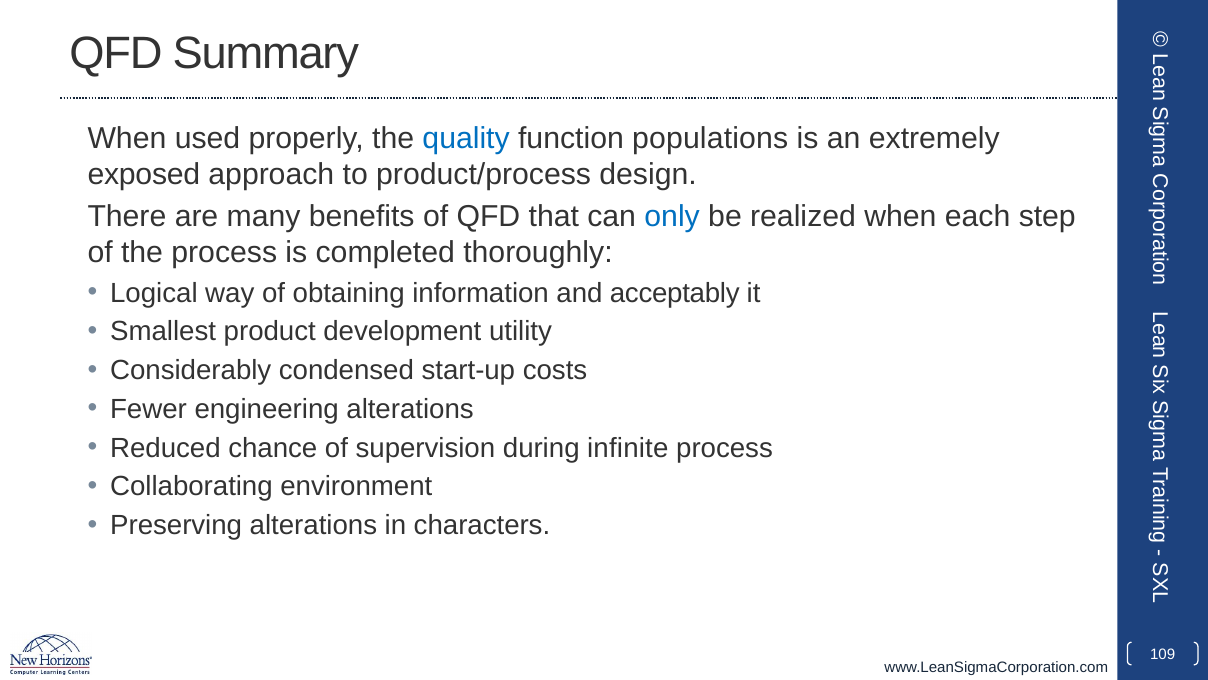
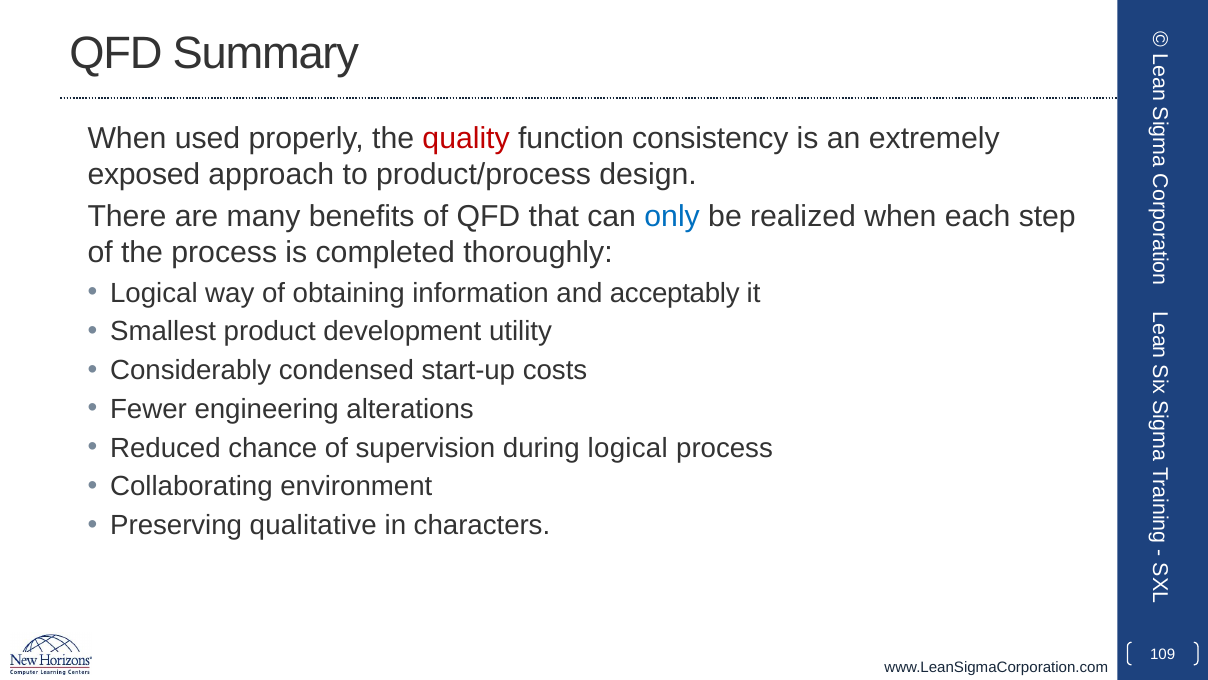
quality colour: blue -> red
populations: populations -> consistency
during infinite: infinite -> logical
Preserving alterations: alterations -> qualitative
